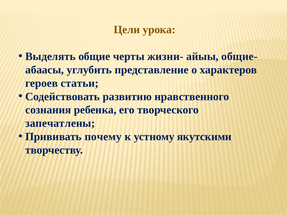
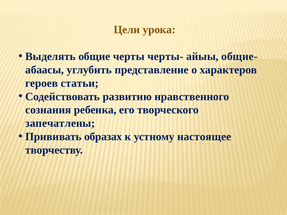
жизни-: жизни- -> черты-
почему: почему -> образах
якутскими: якутскими -> настоящее
